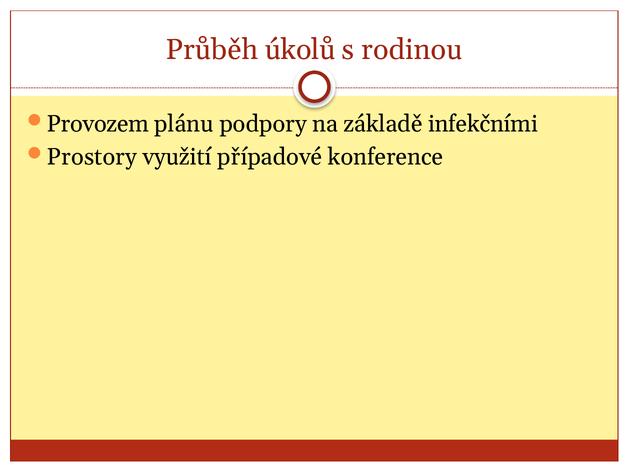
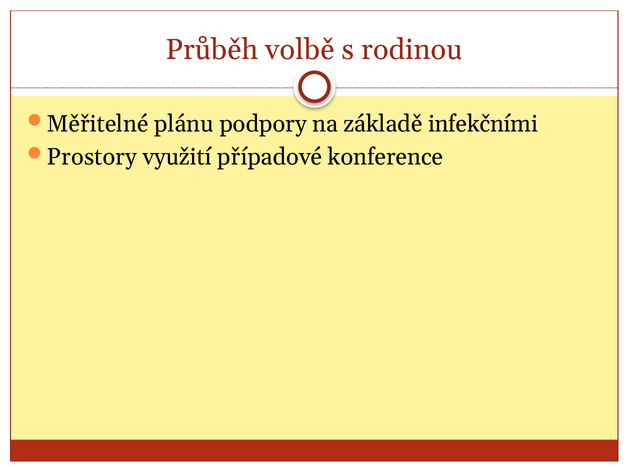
úkolů: úkolů -> volbě
Provozem: Provozem -> Měřitelné
